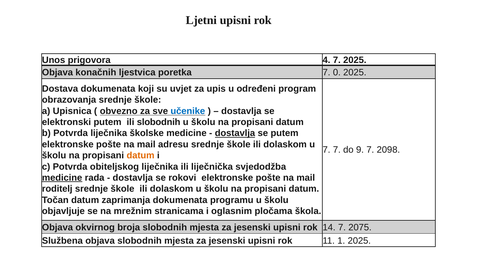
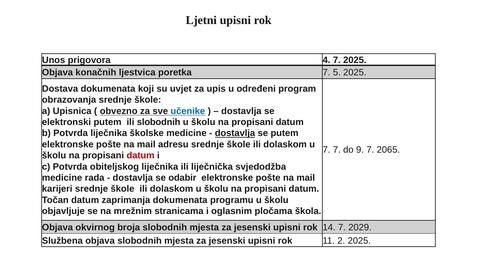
0: 0 -> 5
2098: 2098 -> 2065
datum at (141, 156) colour: orange -> red
medicine at (62, 178) underline: present -> none
rokovi: rokovi -> odabir
roditelj: roditelj -> karijeri
2075: 2075 -> 2029
1: 1 -> 2
